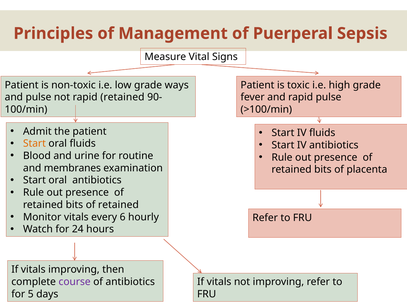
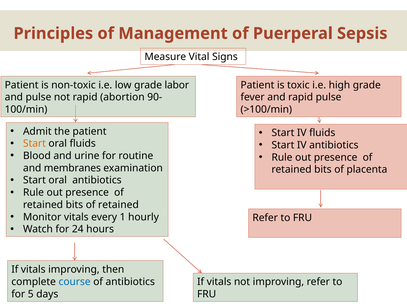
ways: ways -> labor
rapid retained: retained -> abortion
6: 6 -> 1
course colour: purple -> blue
